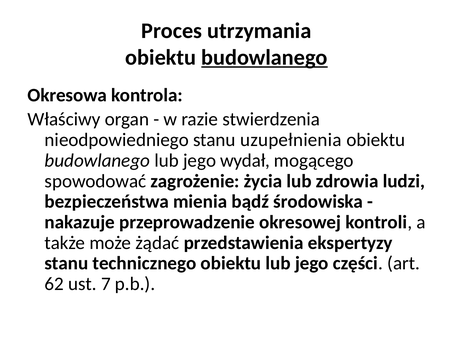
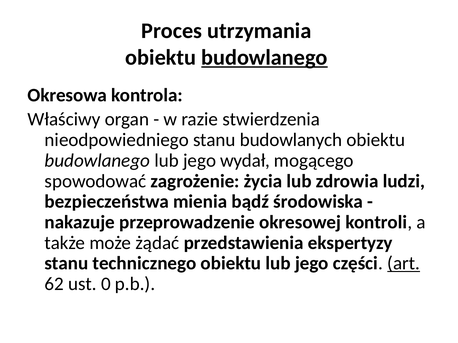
uzupełnienia: uzupełnienia -> budowlanych
art underline: none -> present
7: 7 -> 0
